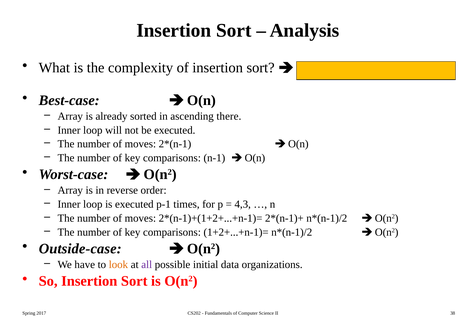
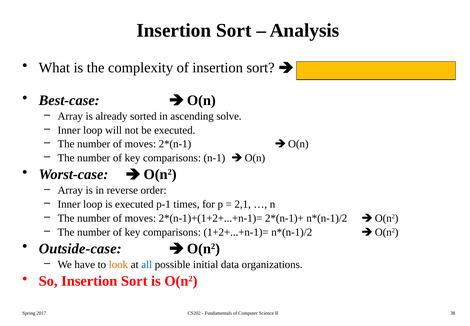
there: there -> solve
4,3: 4,3 -> 2,1
all colour: purple -> blue
